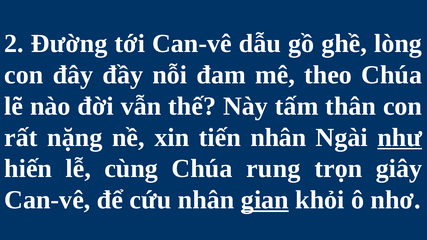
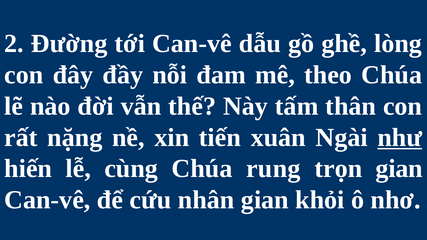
tiến nhân: nhân -> xuân
trọn giây: giây -> gian
gian at (265, 200) underline: present -> none
